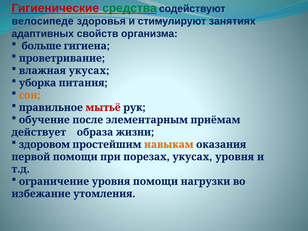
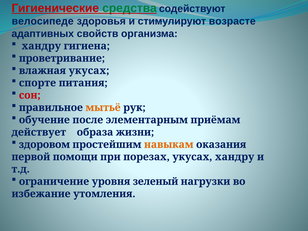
занятиях: занятиях -> возрасте
больше at (41, 46): больше -> хандру
уборка: уборка -> спорте
сон colour: orange -> red
мытьё colour: red -> orange
укусах уровня: уровня -> хандру
уровня помощи: помощи -> зеленый
